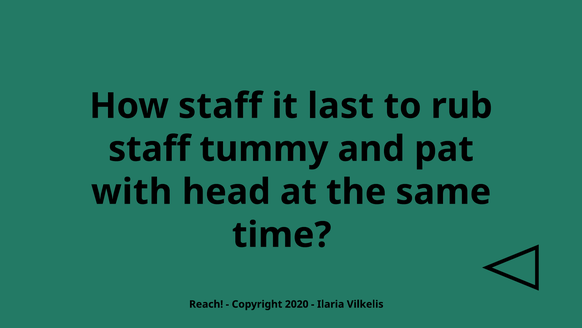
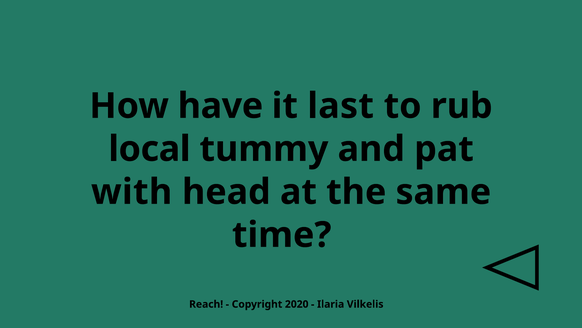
How staff: staff -> have
staff at (149, 149): staff -> local
